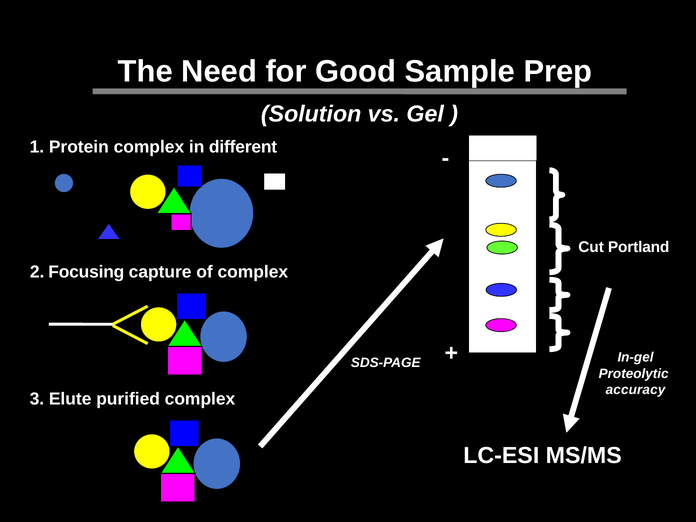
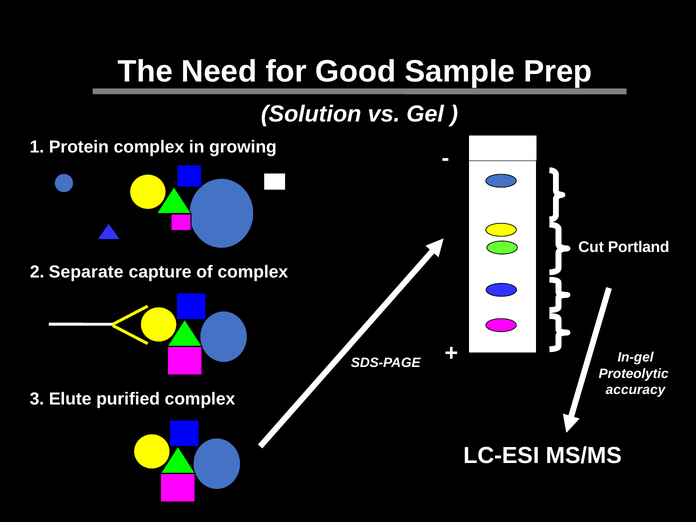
different: different -> growing
Focusing: Focusing -> Separate
